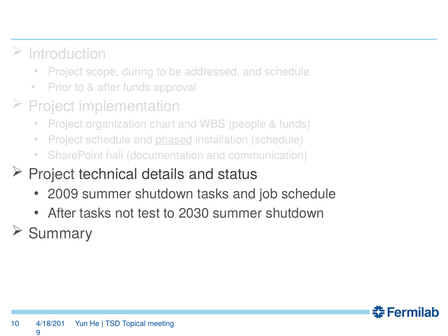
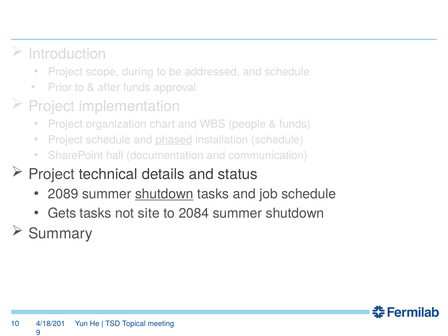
2009: 2009 -> 2089
shutdown at (164, 194) underline: none -> present
After at (62, 213): After -> Gets
test: test -> site
2030: 2030 -> 2084
